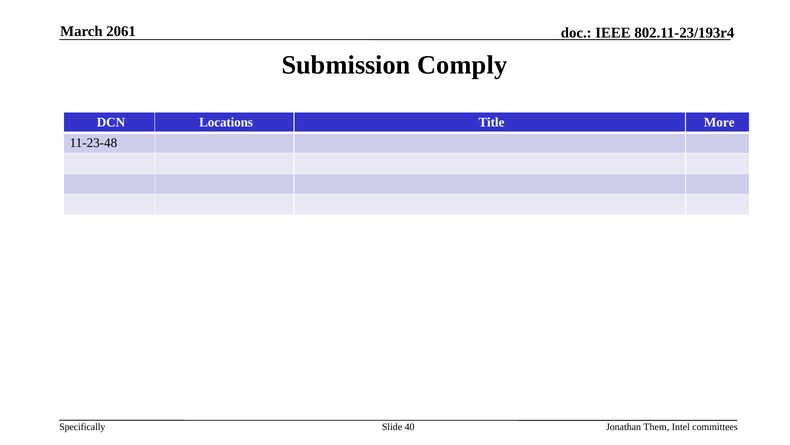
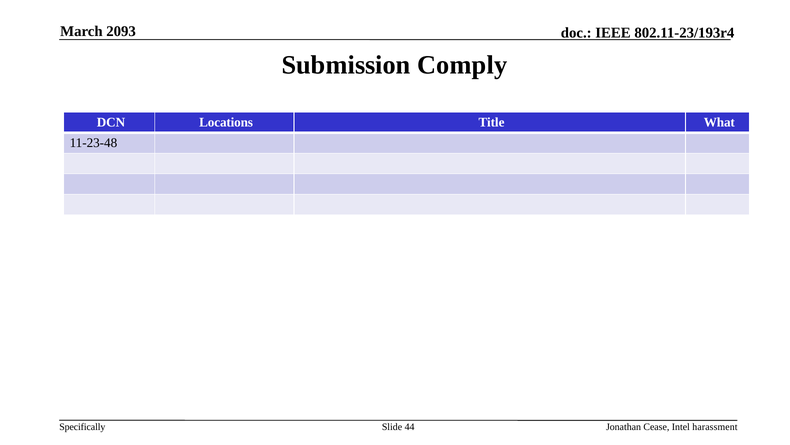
2061: 2061 -> 2093
More: More -> What
40: 40 -> 44
Them: Them -> Cease
committees: committees -> harassment
